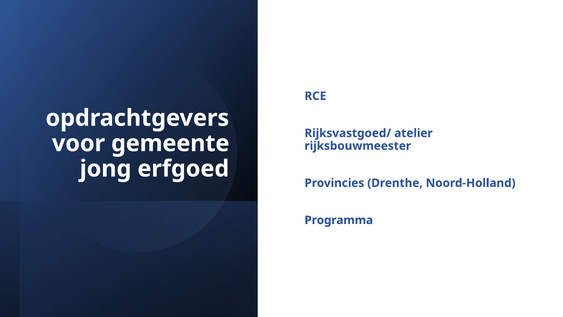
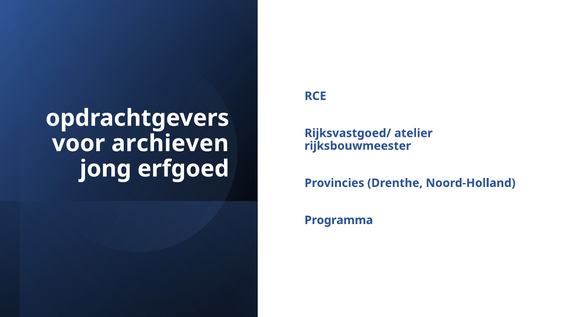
gemeente: gemeente -> archieven
